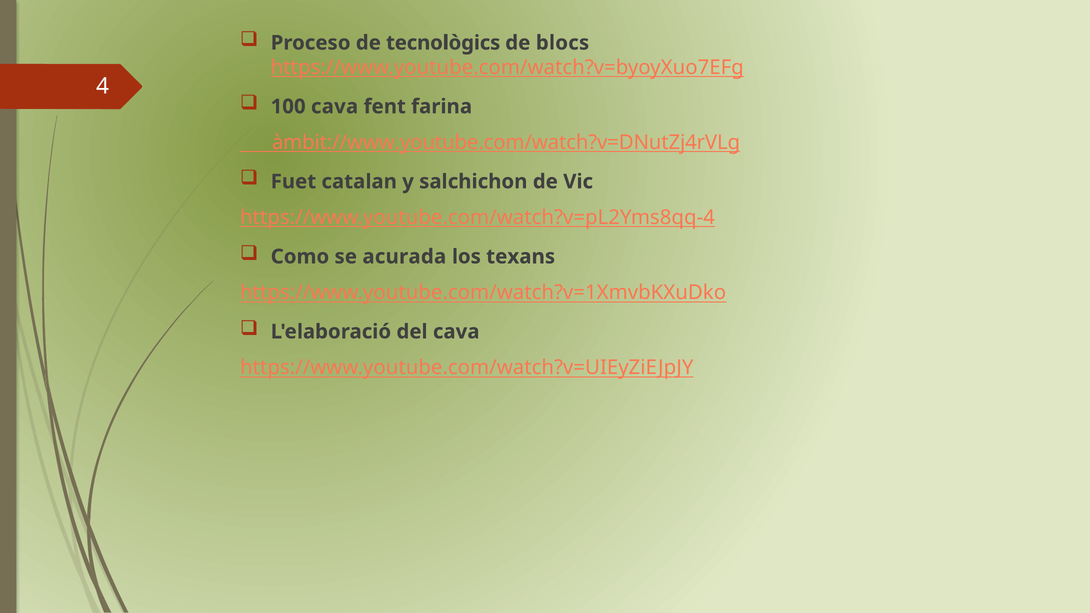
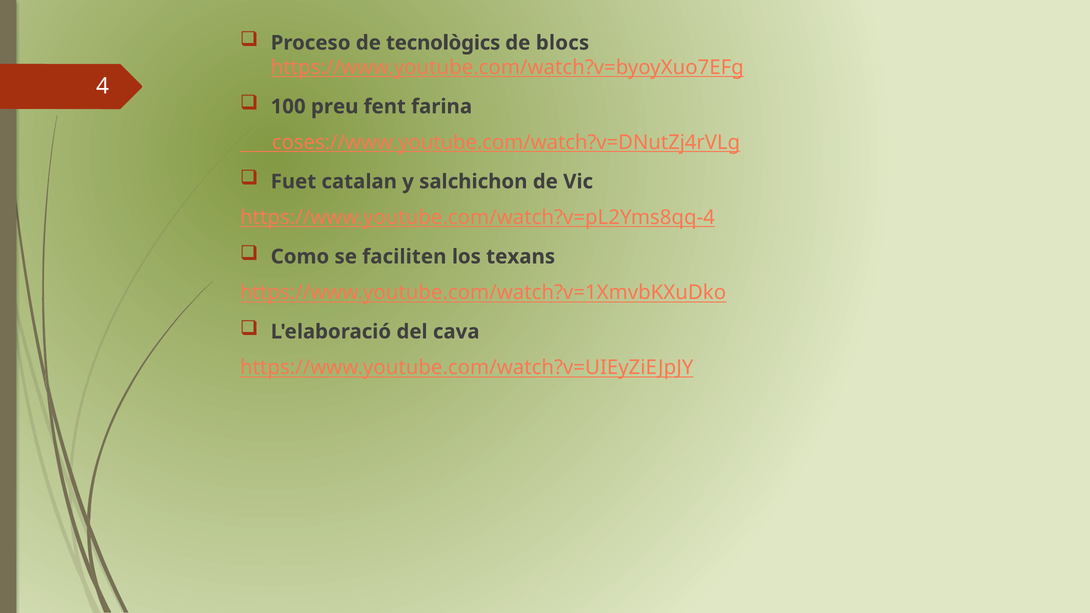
100 cava: cava -> preu
àmbit://www.youtube.com/watch?v=DNutZj4rVLg: àmbit://www.youtube.com/watch?v=DNutZj4rVLg -> coses://www.youtube.com/watch?v=DNutZj4rVLg
acurada: acurada -> faciliten
